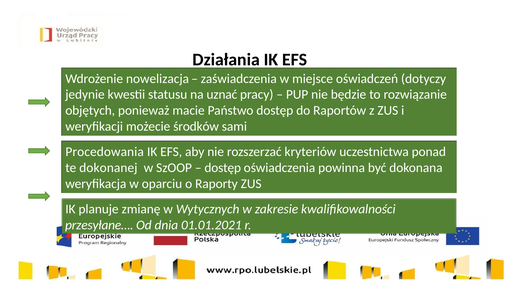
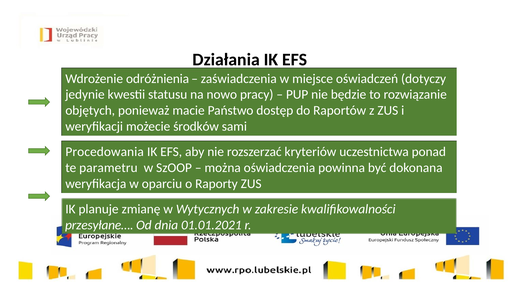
nowelizacja: nowelizacja -> odróżnienia
uznać: uznać -> nowo
dokonanej: dokonanej -> parametru
dostęp at (223, 168): dostęp -> można
